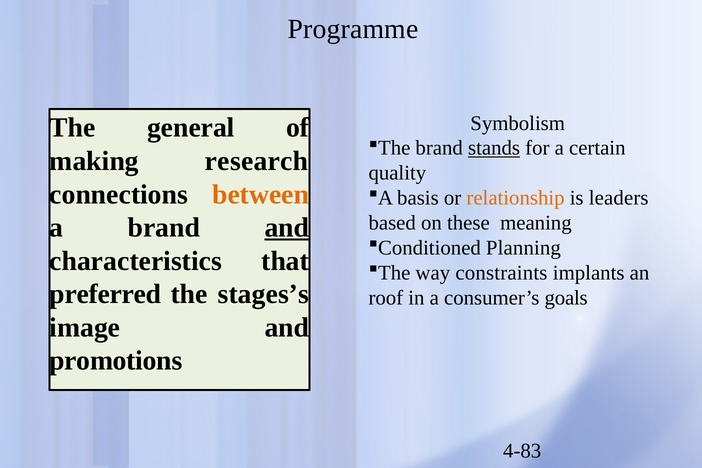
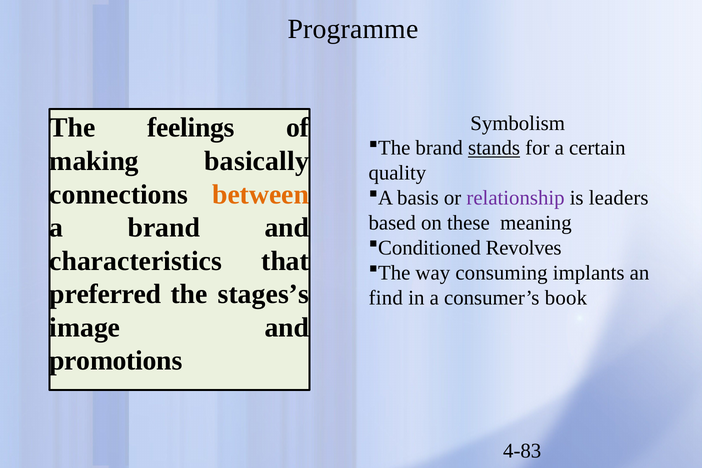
general: general -> feelings
research: research -> basically
relationship colour: orange -> purple
and at (287, 228) underline: present -> none
Planning: Planning -> Revolves
constraints: constraints -> consuming
roof: roof -> find
goals: goals -> book
